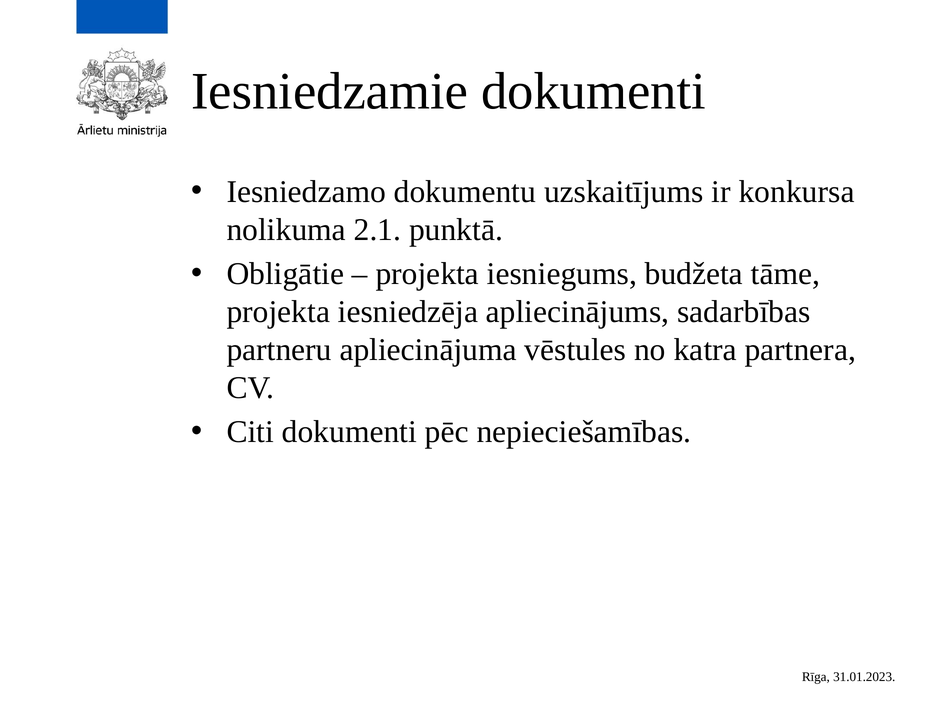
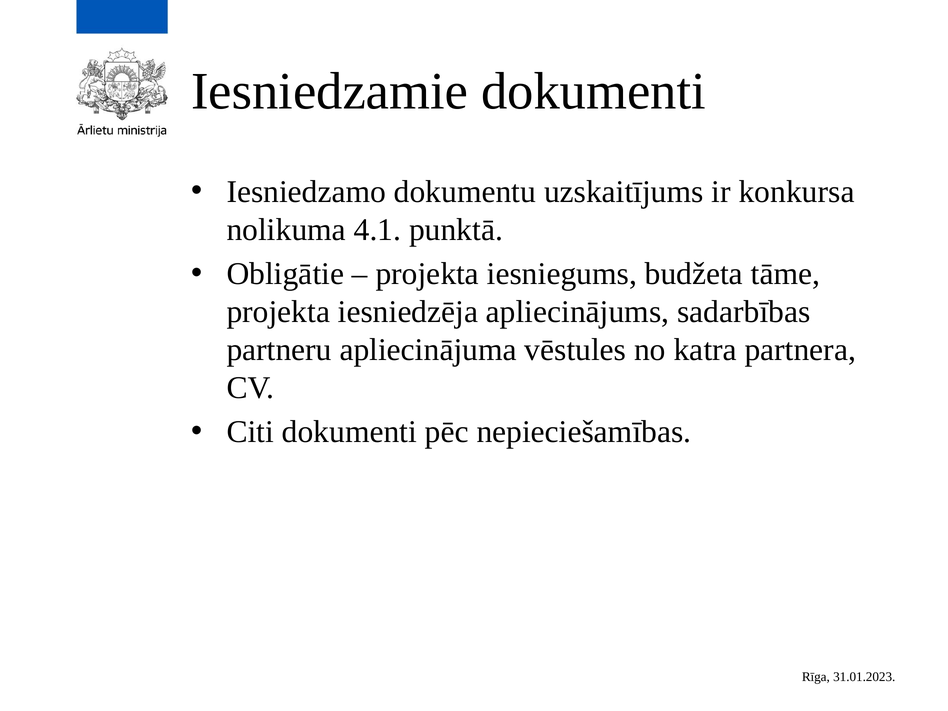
2.1: 2.1 -> 4.1
